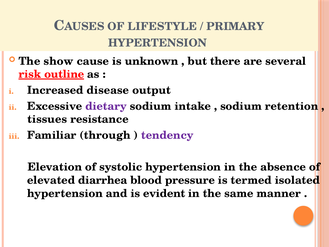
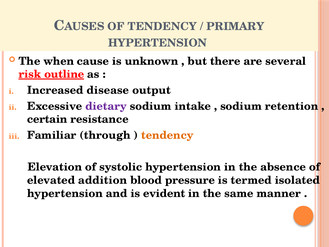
OF LIFESTYLE: LIFESTYLE -> TENDENCY
show: show -> when
tissues: tissues -> certain
tendency at (167, 135) colour: purple -> orange
diarrhea: diarrhea -> addition
